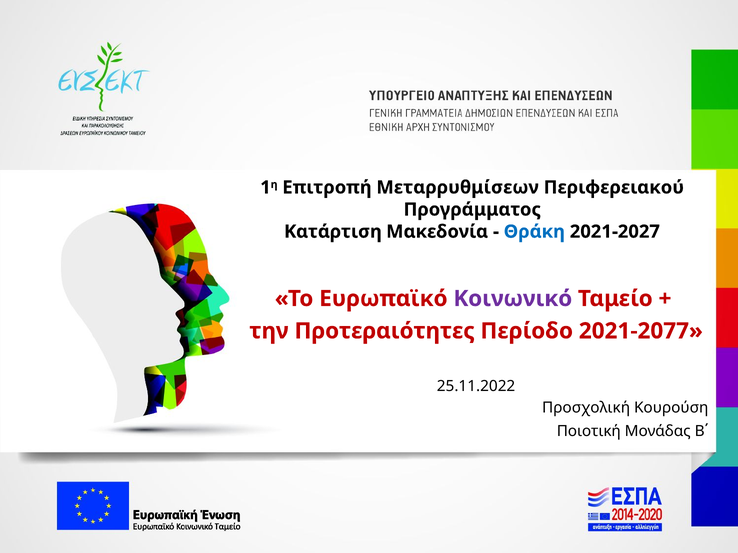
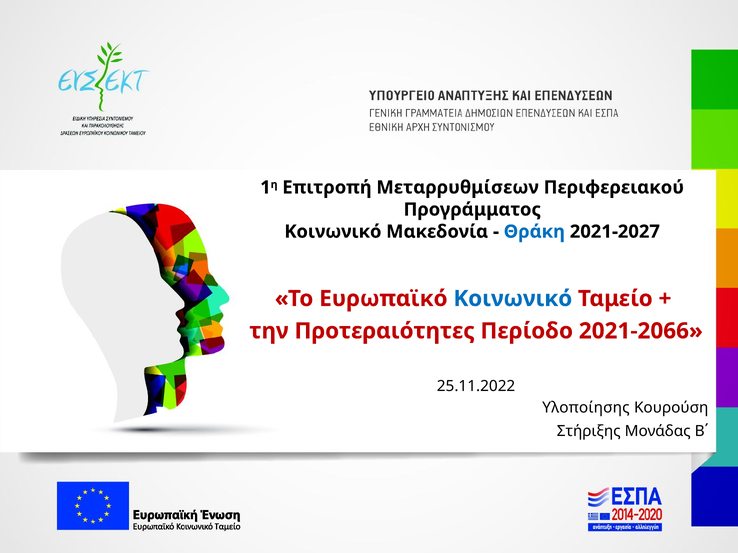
Κατάρτιση at (333, 232): Κατάρτιση -> Κοινωνικό
Κοινωνικό at (513, 299) colour: purple -> blue
2021-2077: 2021-2077 -> 2021-2066
Προσχολική: Προσχολική -> Υλοποίησης
Ποιοτική: Ποιοτική -> Στήριξης
